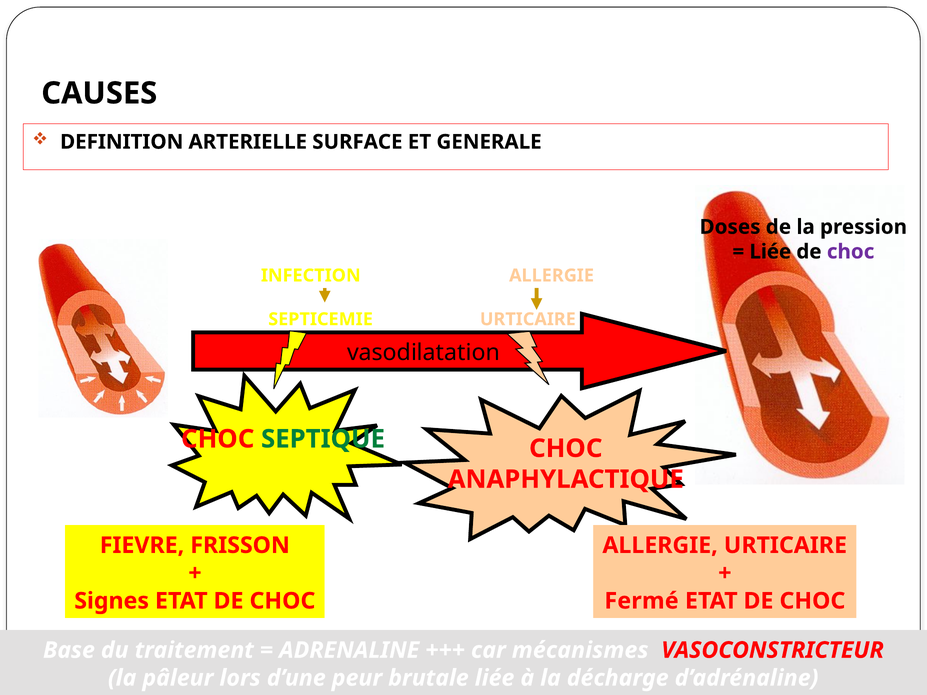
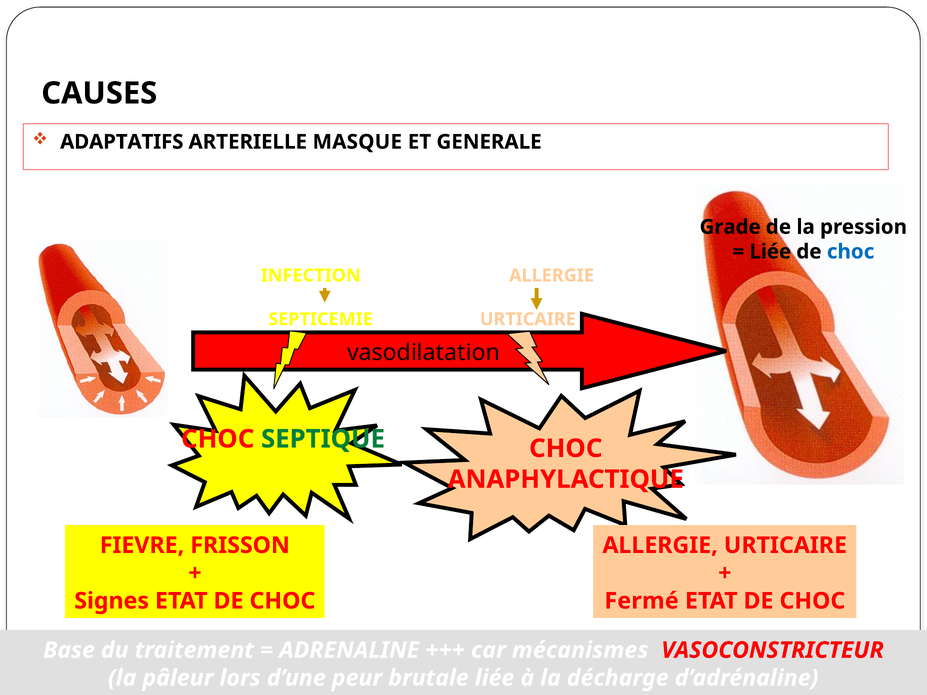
DEFINITION: DEFINITION -> ADAPTATIFS
SURFACE: SURFACE -> MASQUE
Doses: Doses -> Grade
choc at (851, 252) colour: purple -> blue
